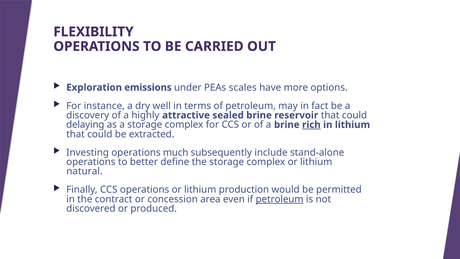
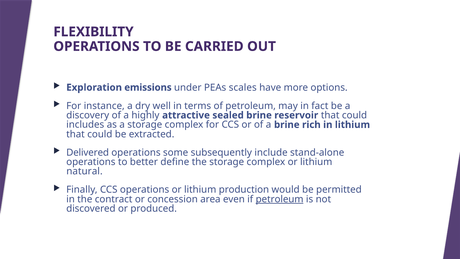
delaying: delaying -> includes
rich underline: present -> none
Investing: Investing -> Delivered
much: much -> some
